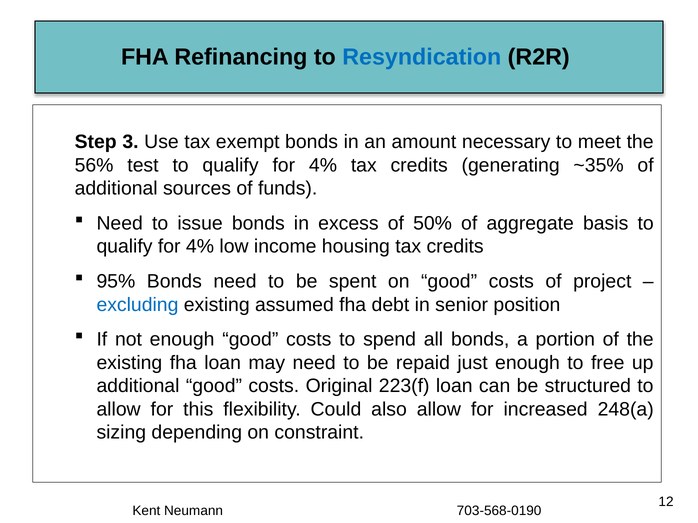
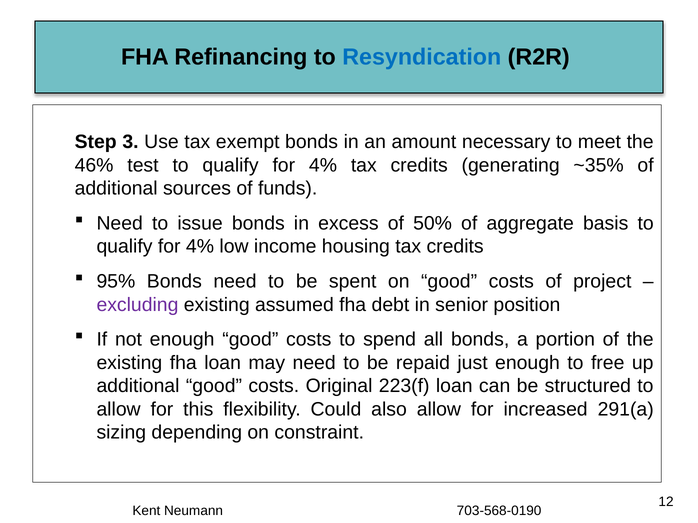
56%: 56% -> 46%
excluding colour: blue -> purple
248(a: 248(a -> 291(a
